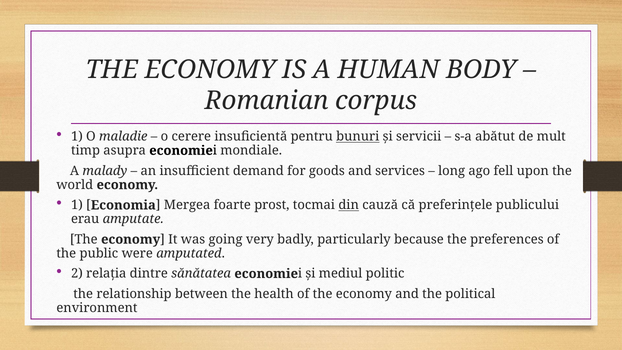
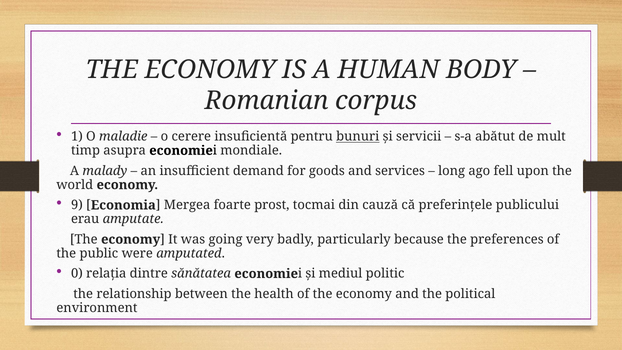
1 at (77, 205): 1 -> 9
din underline: present -> none
2: 2 -> 0
